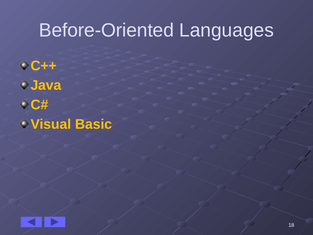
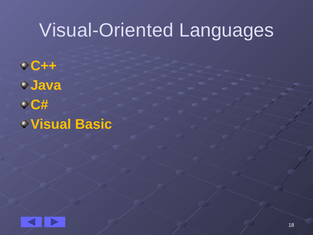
Before-Oriented: Before-Oriented -> Visual-Oriented
